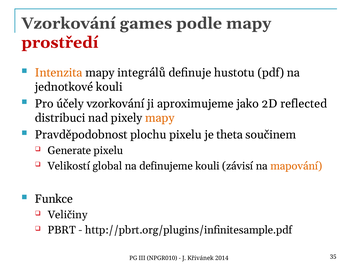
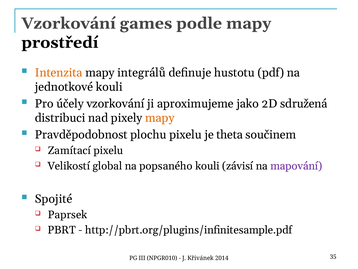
prostředí colour: red -> black
reflected: reflected -> sdružená
Generate: Generate -> Zamítací
definujeme: definujeme -> popsaného
mapování colour: orange -> purple
Funkce: Funkce -> Spojité
Veličiny: Veličiny -> Paprsek
